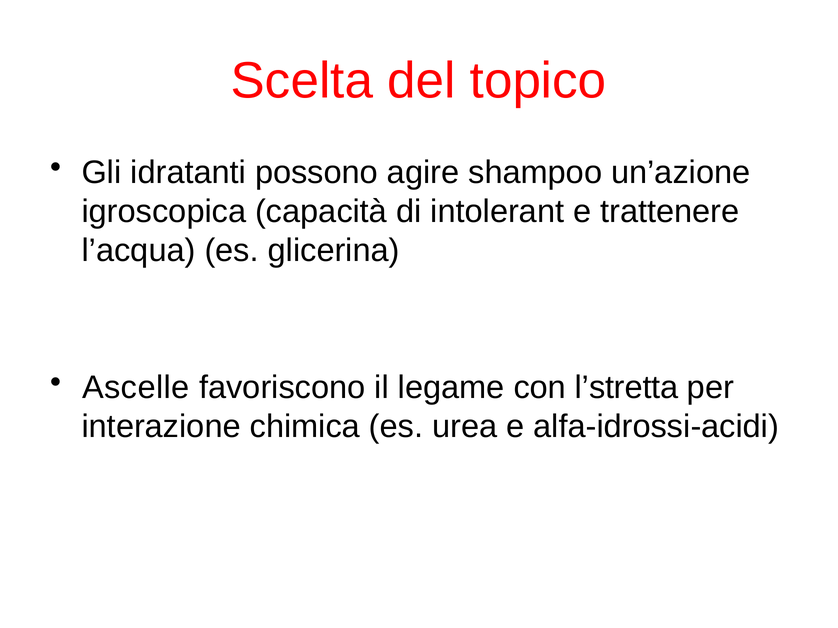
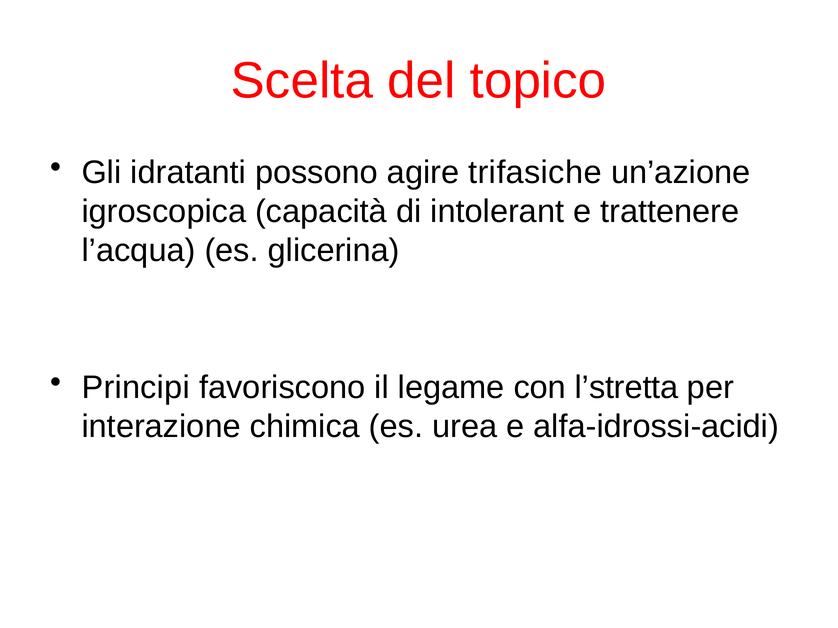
shampoo: shampoo -> trifasiche
Ascelle: Ascelle -> Principi
